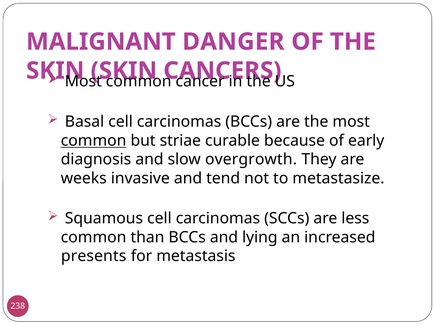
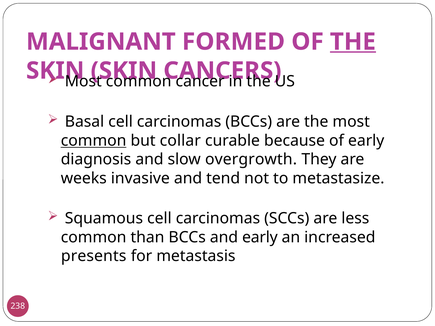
DANGER: DANGER -> FORMED
THE at (353, 42) underline: none -> present
striae: striae -> collar
and lying: lying -> early
